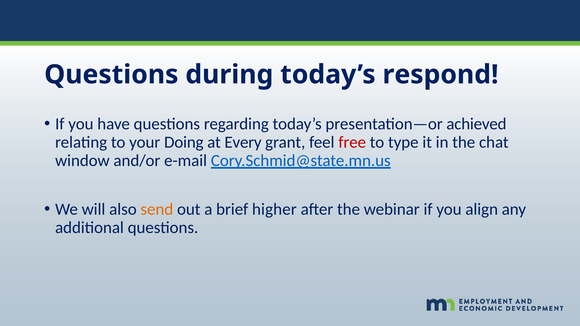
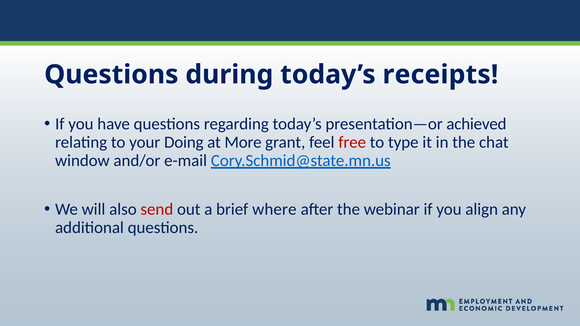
respond: respond -> receipts
Every: Every -> More
send colour: orange -> red
higher: higher -> where
